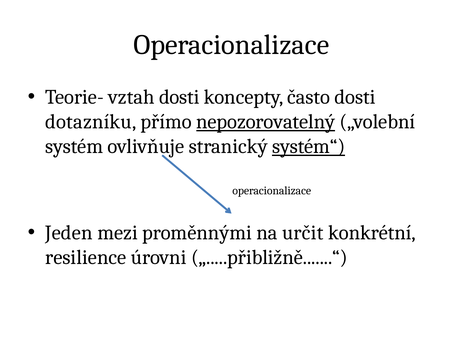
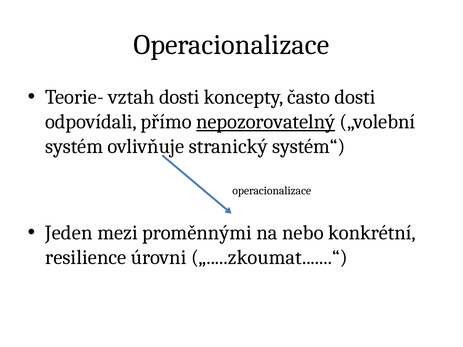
dotazníku: dotazníku -> odpovídali
systém“ underline: present -> none
určit: určit -> nebo
„.....přibližně.......“: „.....přibližně.......“ -> „.....zkoumat.......“
